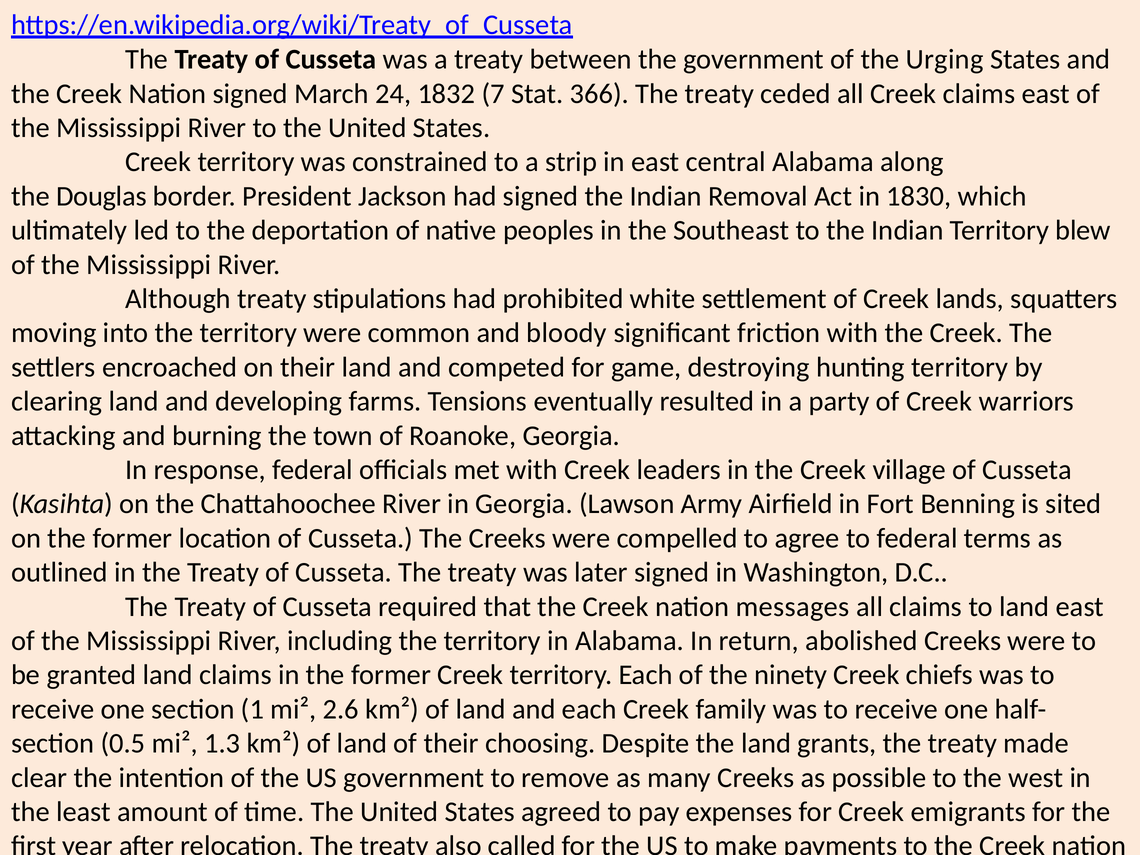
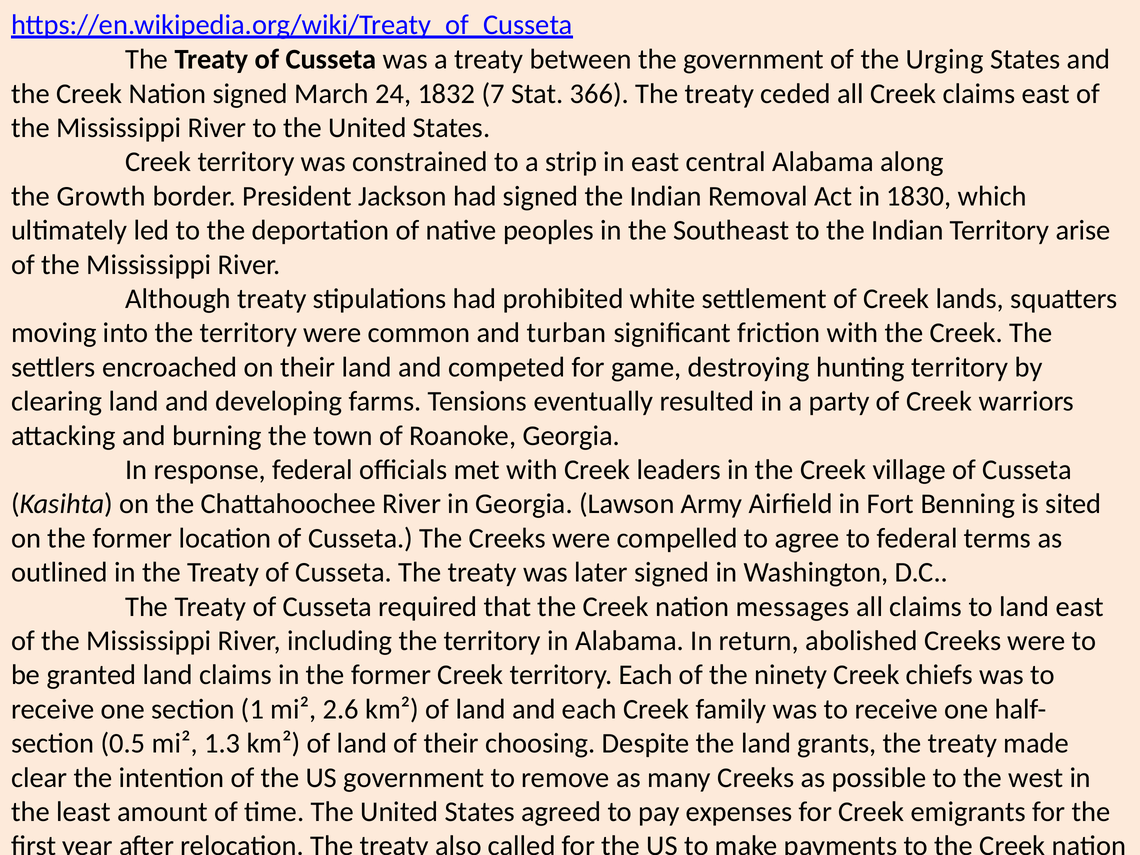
Douglas: Douglas -> Growth
blew: blew -> arise
bloody: bloody -> turban
